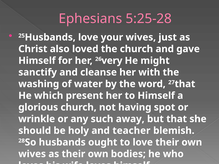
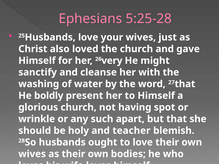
which: which -> boldly
away: away -> apart
